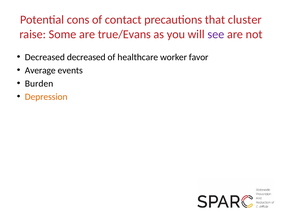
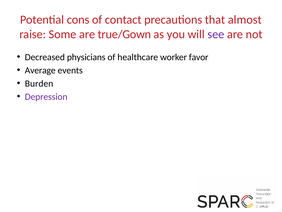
cluster: cluster -> almost
true/Evans: true/Evans -> true/Gown
Decreased decreased: decreased -> physicians
Depression colour: orange -> purple
